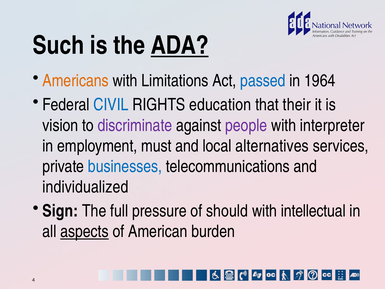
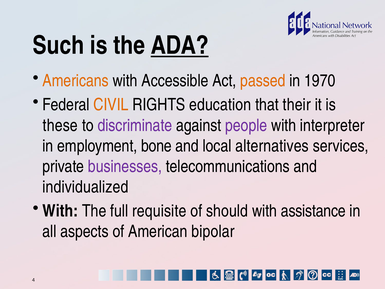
Limitations: Limitations -> Accessible
passed colour: blue -> orange
1964: 1964 -> 1970
CIVIL colour: blue -> orange
vision: vision -> these
must: must -> bone
businesses colour: blue -> purple
Sign at (60, 211): Sign -> With
pressure: pressure -> requisite
intellectual: intellectual -> assistance
aspects underline: present -> none
burden: burden -> bipolar
